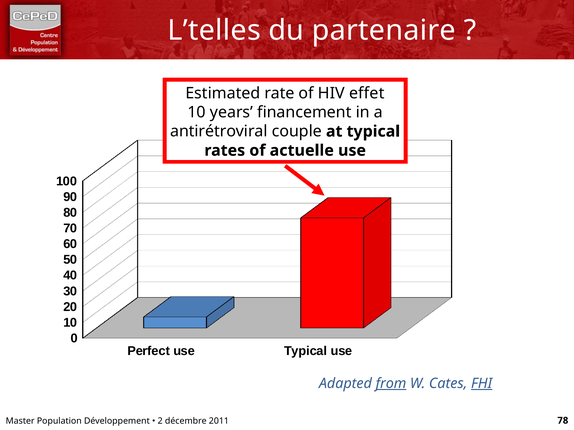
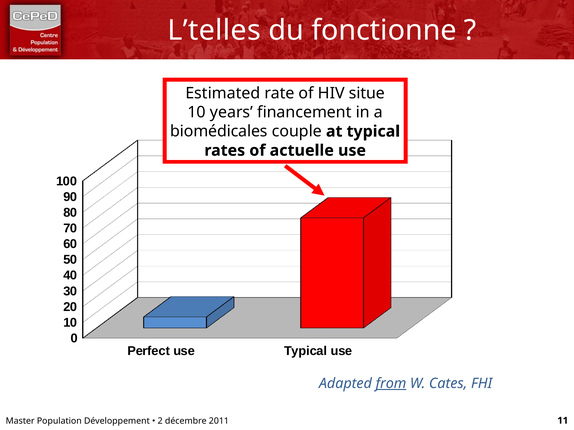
partenaire: partenaire -> fonctionne
effet: effet -> situe
antirétroviral: antirétroviral -> biomédicales
FHI underline: present -> none
78: 78 -> 11
